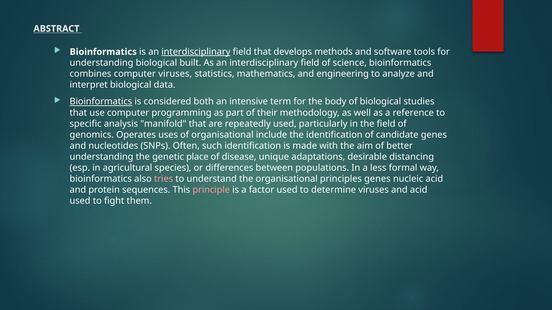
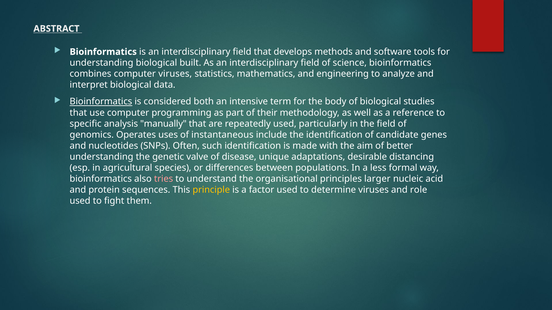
interdisciplinary at (196, 52) underline: present -> none
manifold: manifold -> manually
of organisational: organisational -> instantaneous
place: place -> valve
principles genes: genes -> larger
principle colour: pink -> yellow
and acid: acid -> role
